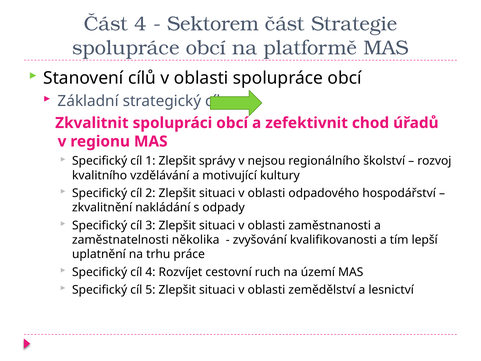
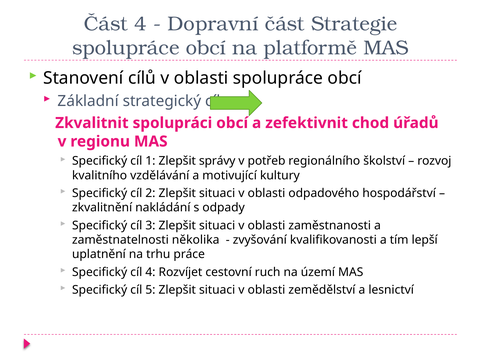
Sektorem: Sektorem -> Dopravní
nejsou: nejsou -> potřeb
